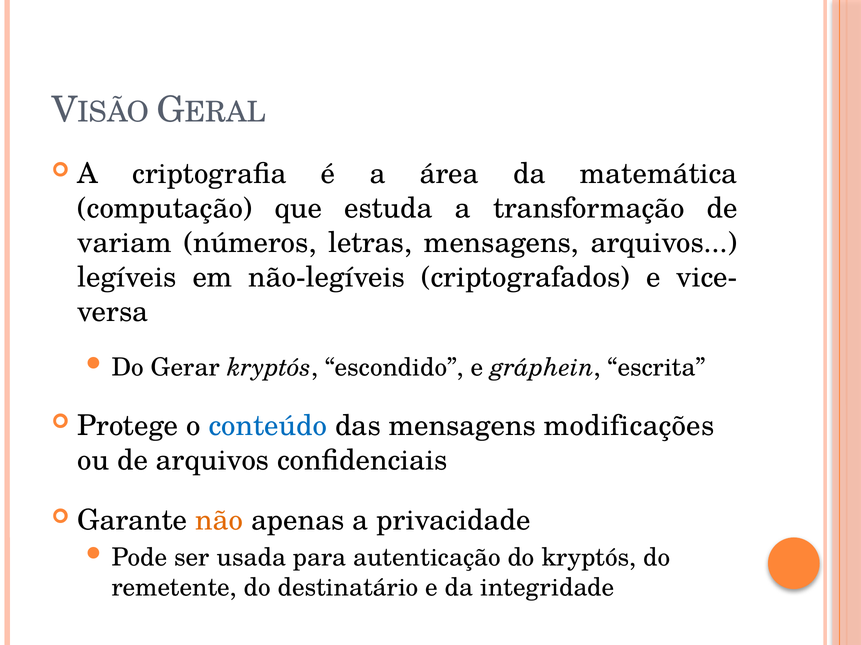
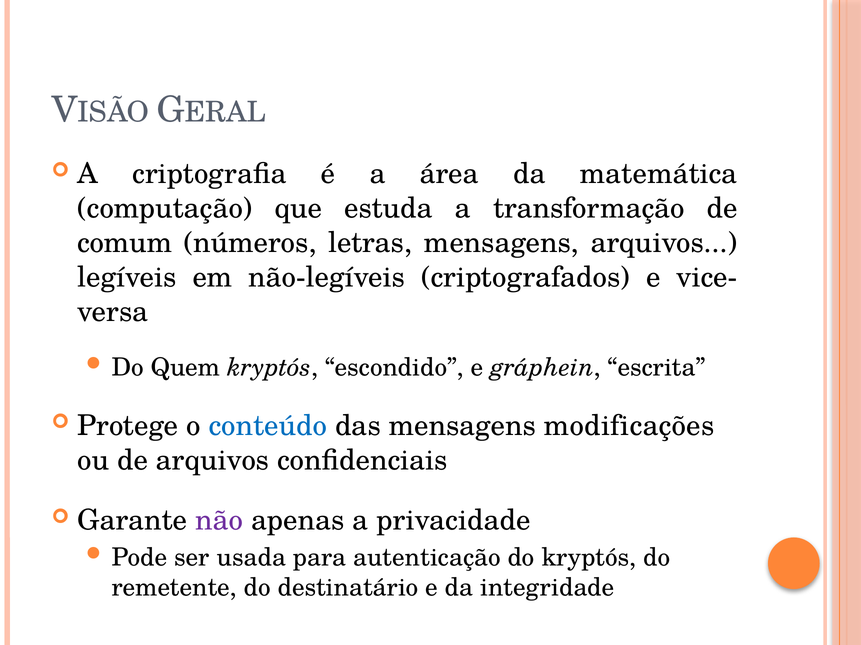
variam: variam -> comum
Gerar: Gerar -> Quem
não colour: orange -> purple
